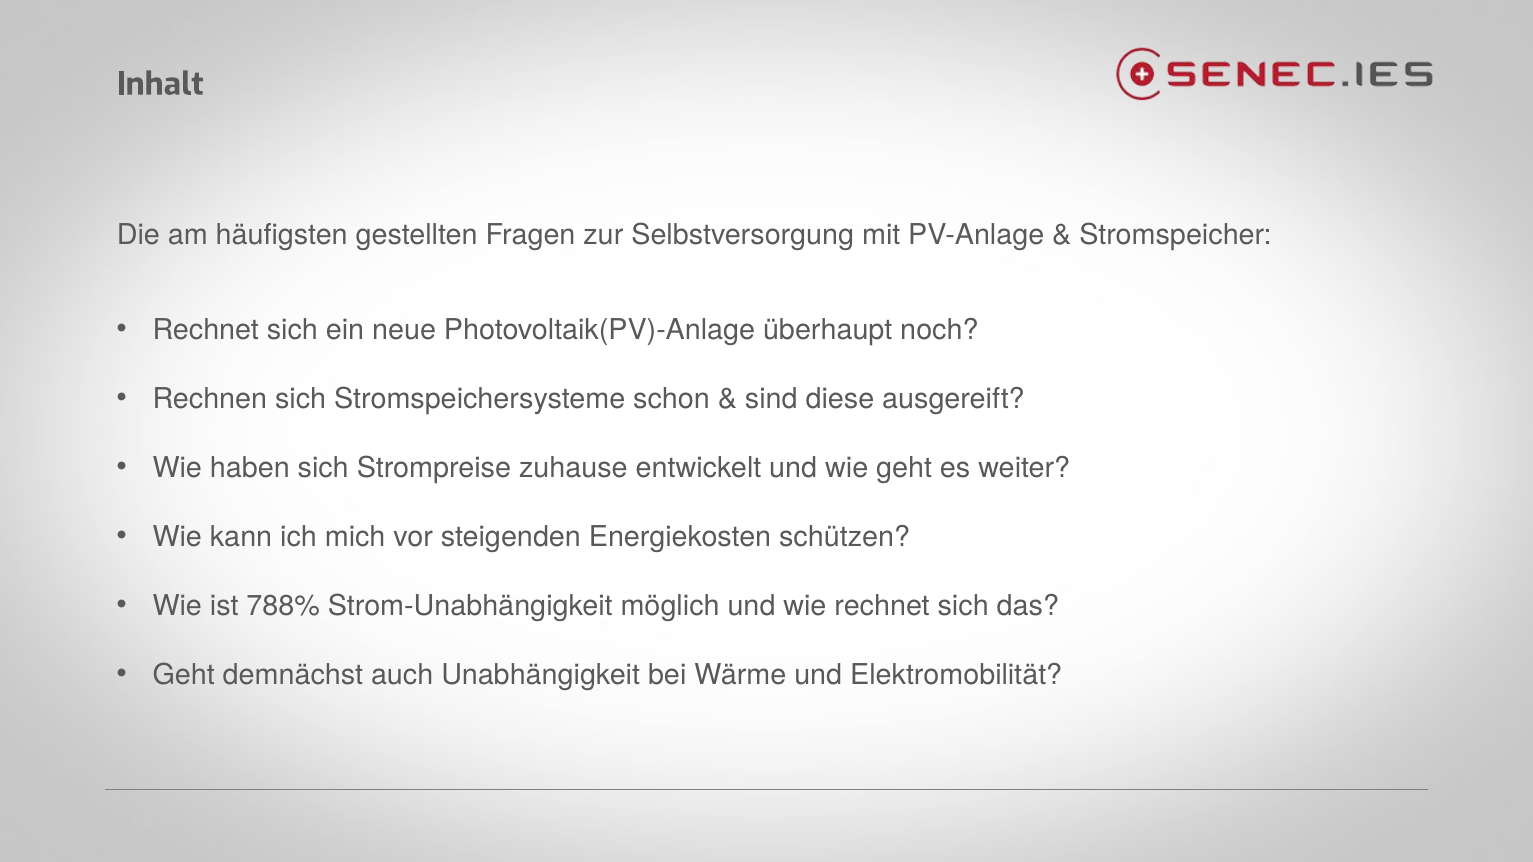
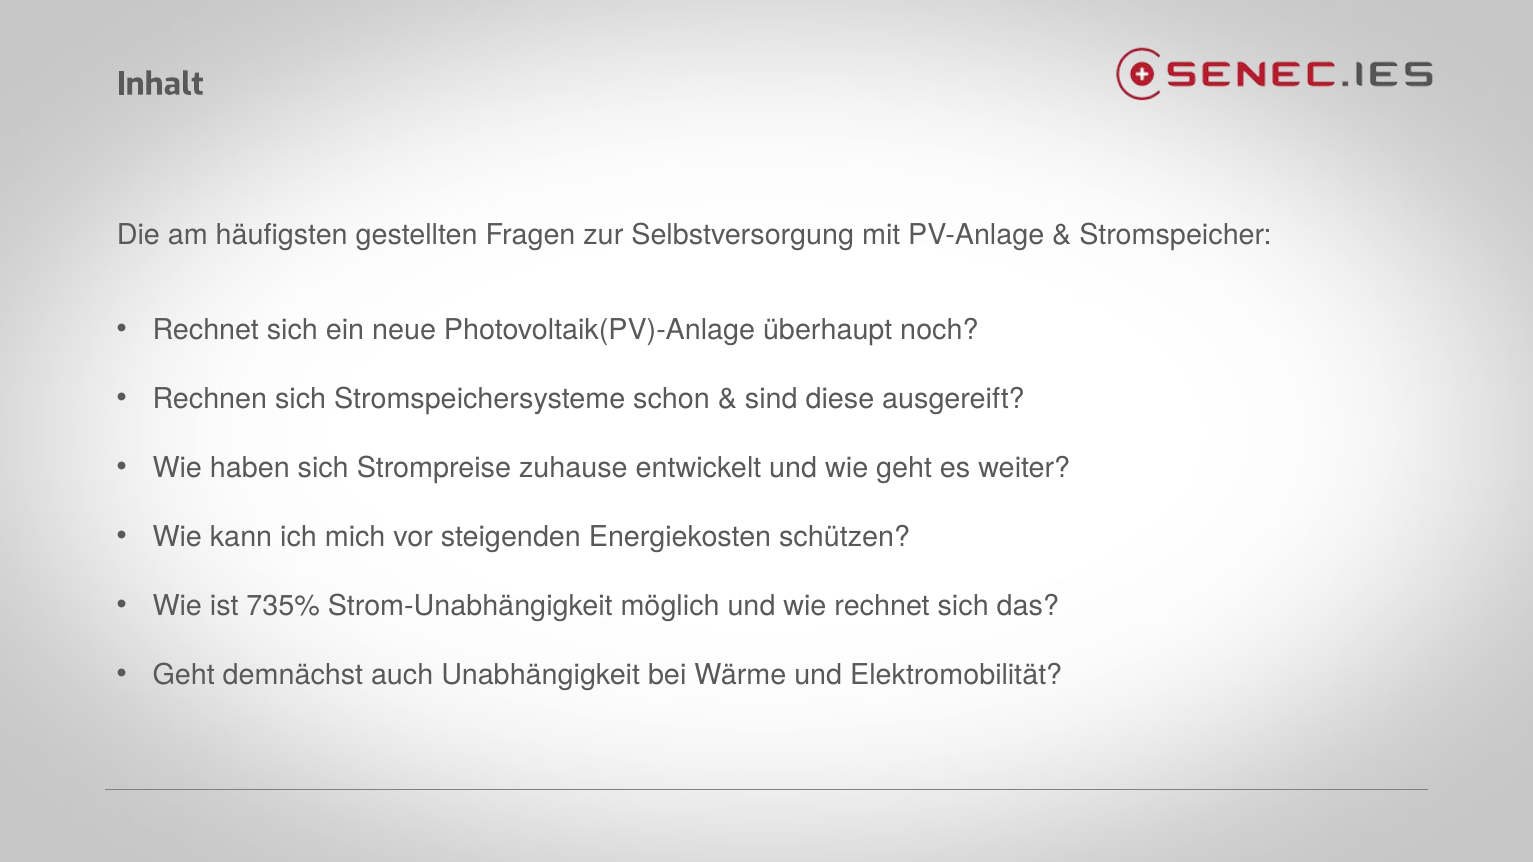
788%: 788% -> 735%
